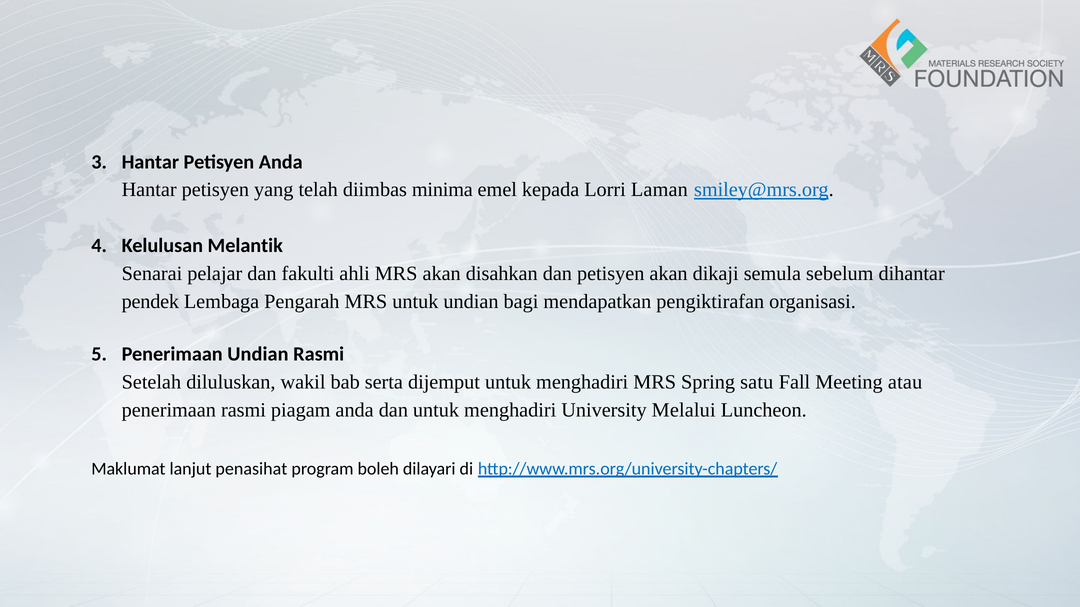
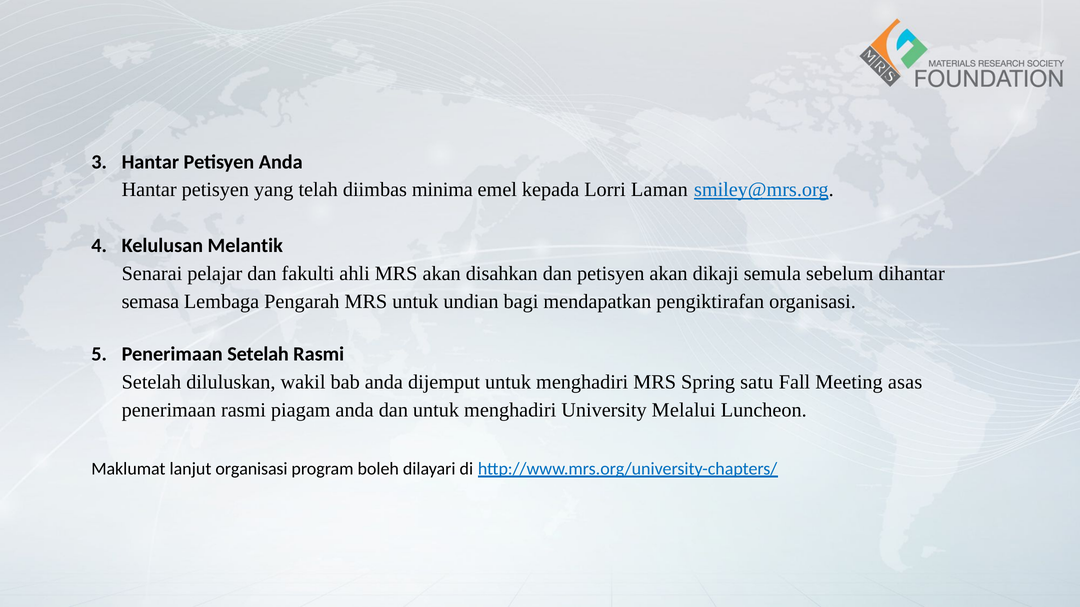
pendek: pendek -> semasa
Penerimaan Undian: Undian -> Setelah
bab serta: serta -> anda
atau: atau -> asas
lanjut penasihat: penasihat -> organisasi
